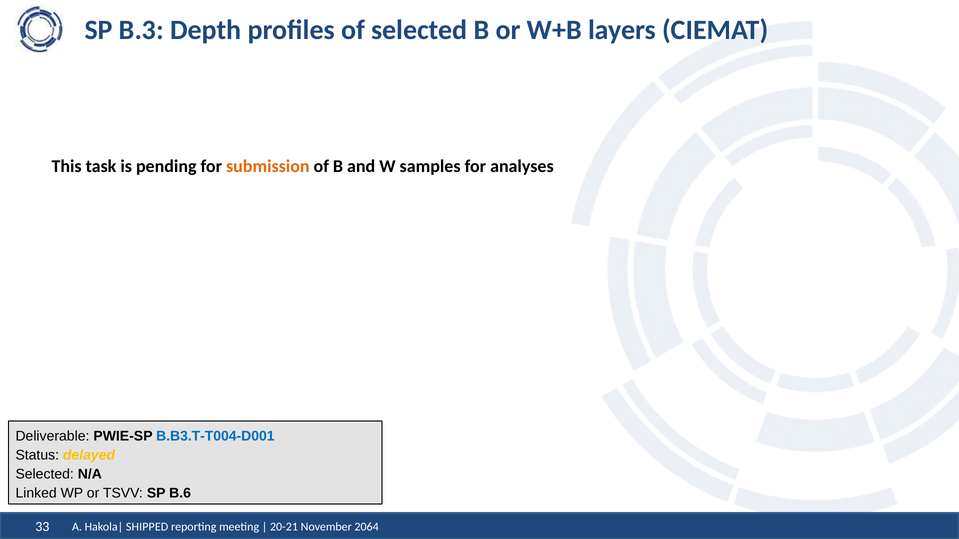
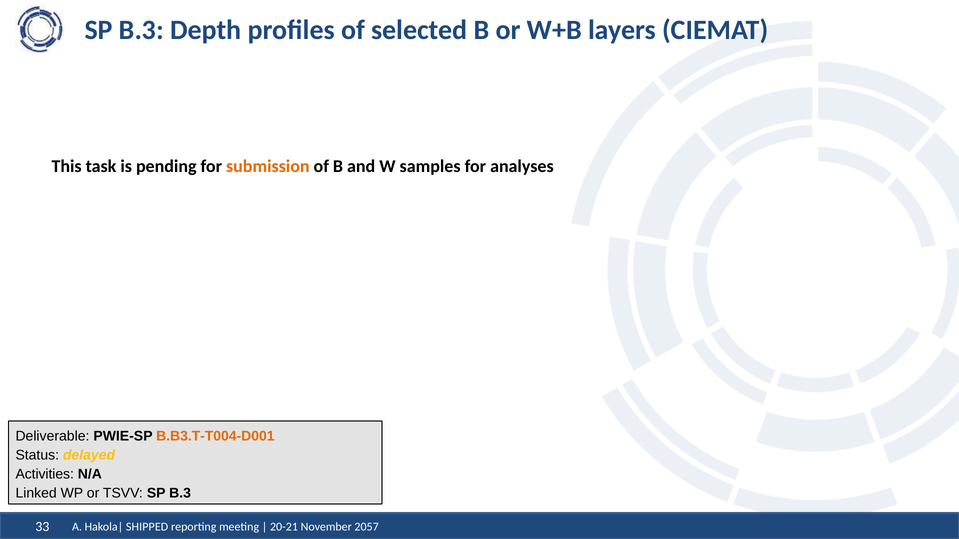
B.B3.T-T004-D001 colour: blue -> orange
Selected at (45, 475): Selected -> Activities
TSVV SP B.6: B.6 -> B.3
2064: 2064 -> 2057
